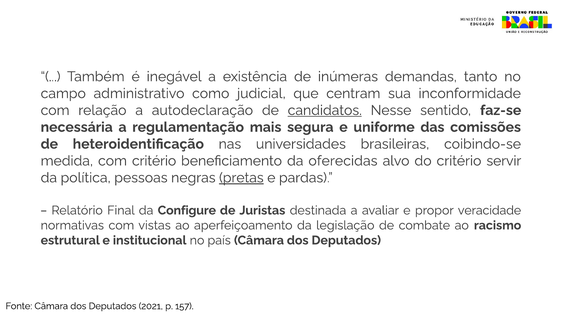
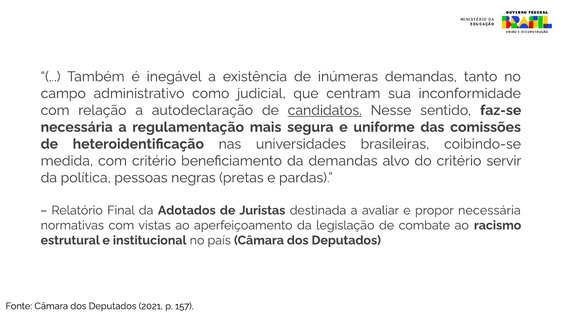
da oferecidas: oferecidas -> demandas
pretas underline: present -> none
Configure: Configure -> Adotados
propor veracidade: veracidade -> necessária
